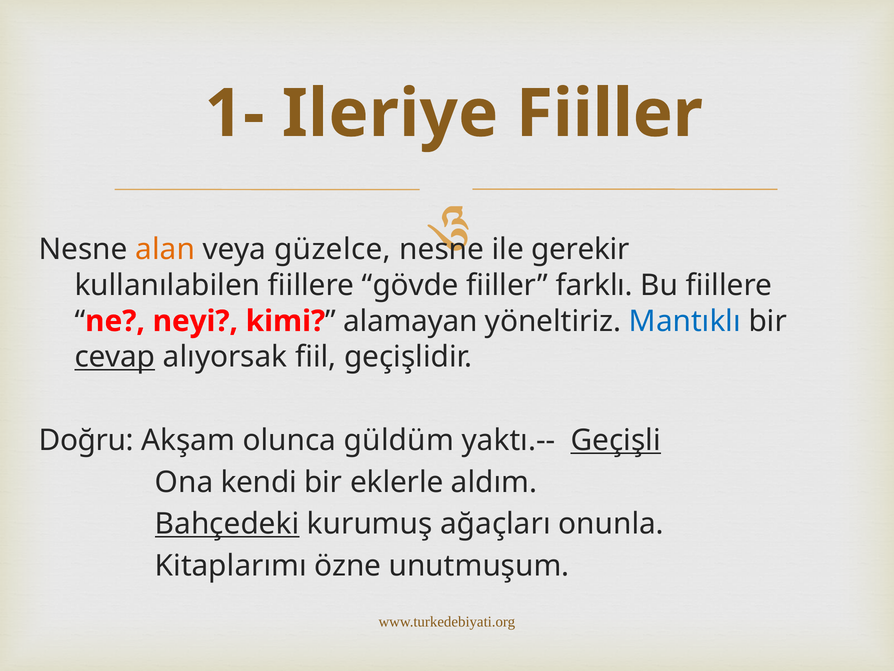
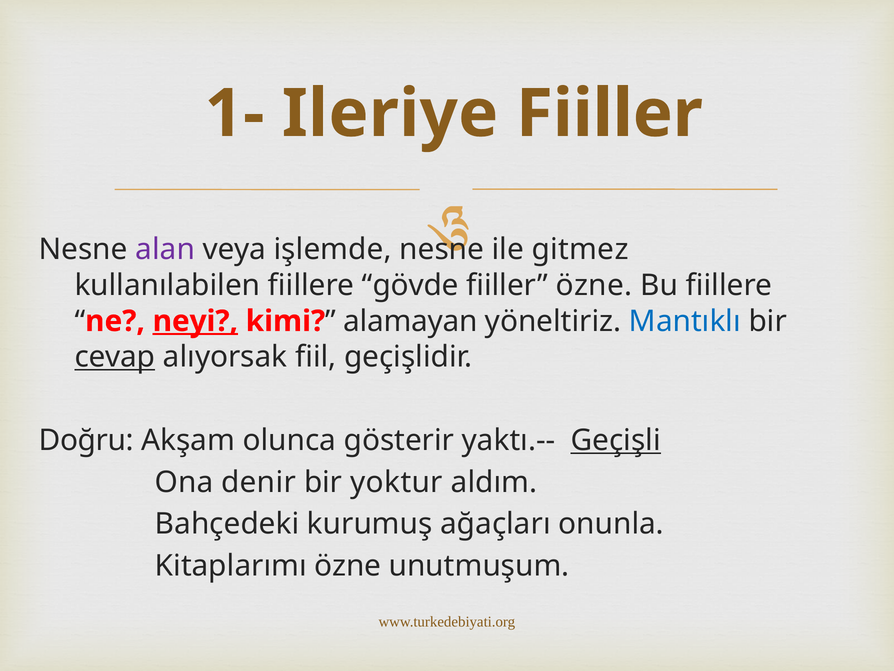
alan colour: orange -> purple
güzelce: güzelce -> işlemde
gerekir: gerekir -> gitmez
fiiller farklı: farklı -> özne
neyi underline: none -> present
güldüm: güldüm -> gösterir
kendi: kendi -> denir
eklerle: eklerle -> yoktur
Bahçedeki underline: present -> none
